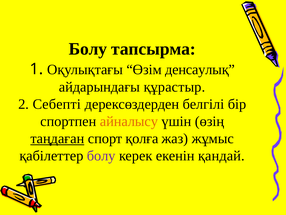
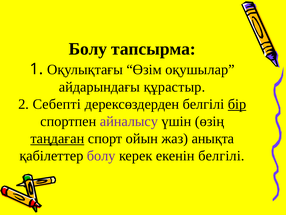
денсаулық: денсаулық -> оқушылар
бір underline: none -> present
айналысу colour: orange -> purple
қолға: қолға -> ойын
жұмыс: жұмыс -> анықта
екенін қандай: қандай -> белгілі
